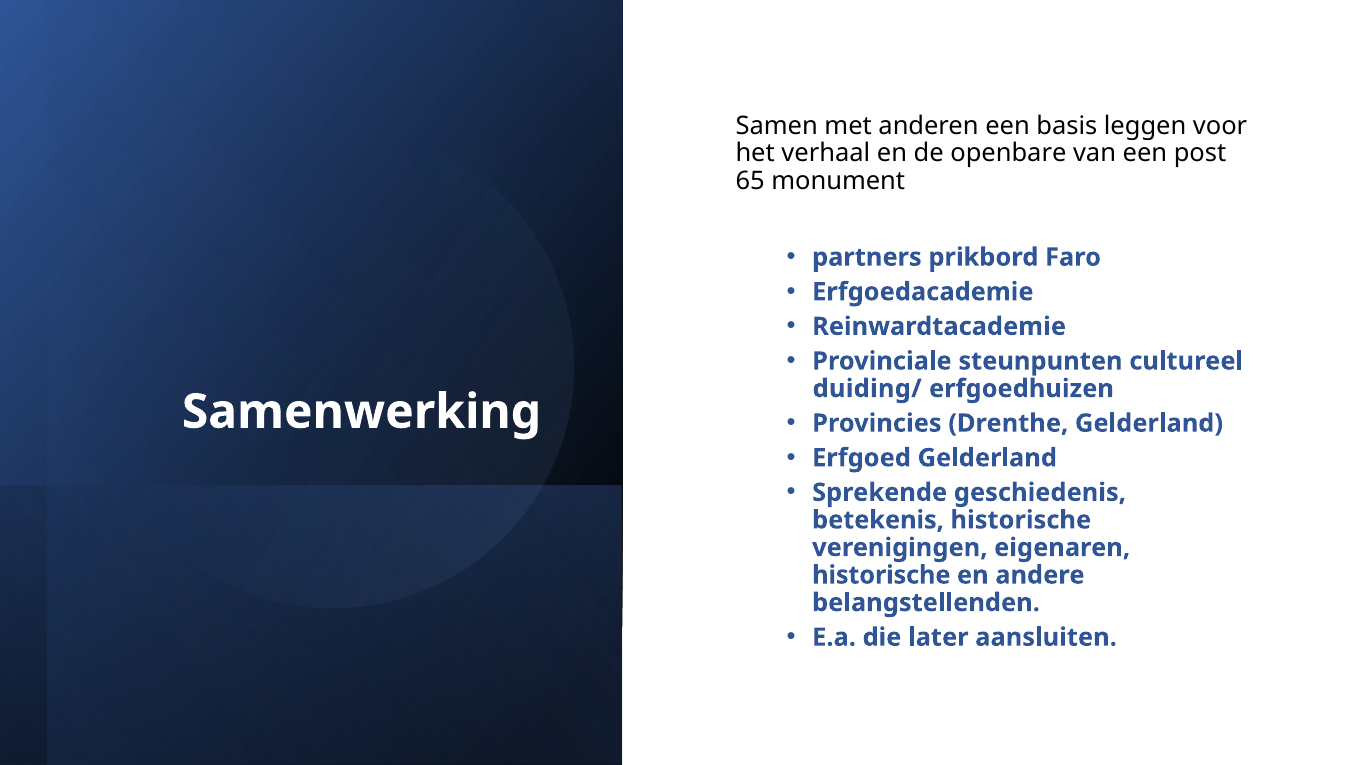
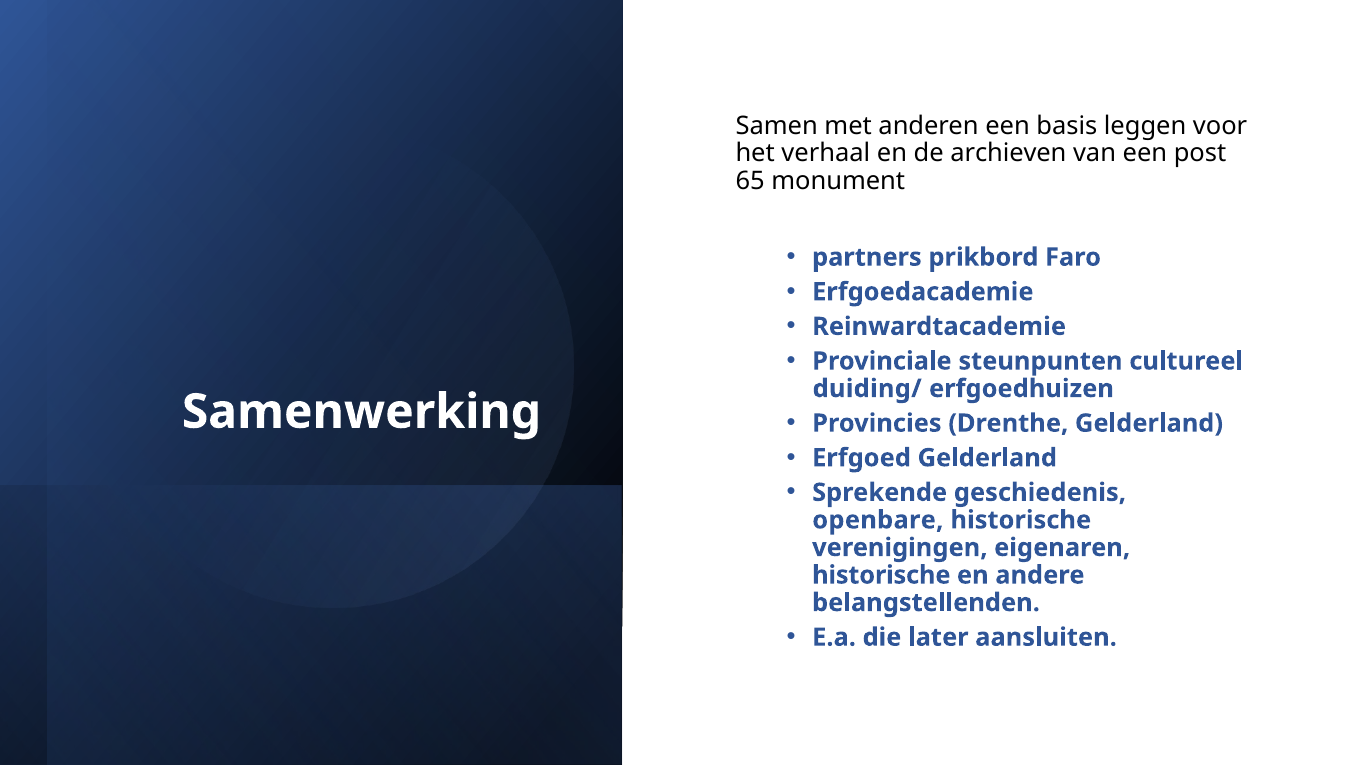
openbare: openbare -> archieven
betekenis: betekenis -> openbare
